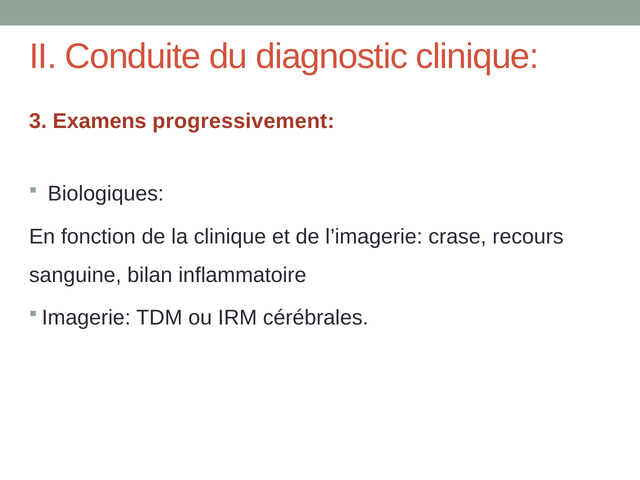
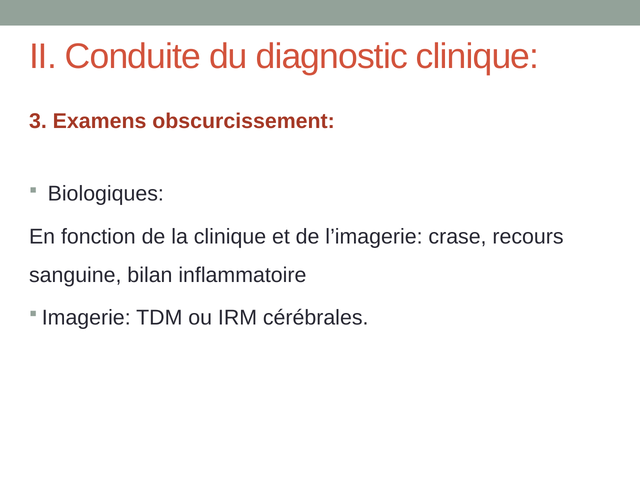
progressivement: progressivement -> obscurcissement
